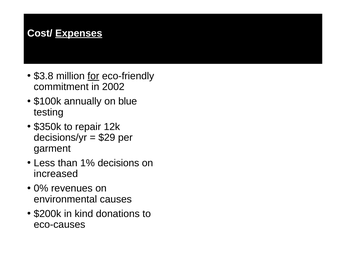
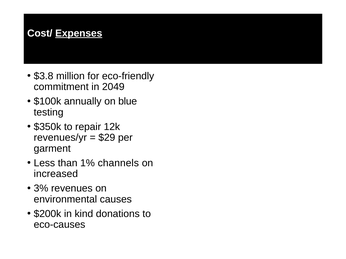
for underline: present -> none
2002: 2002 -> 2049
decisions/yr: decisions/yr -> revenues/yr
decisions: decisions -> channels
0%: 0% -> 3%
